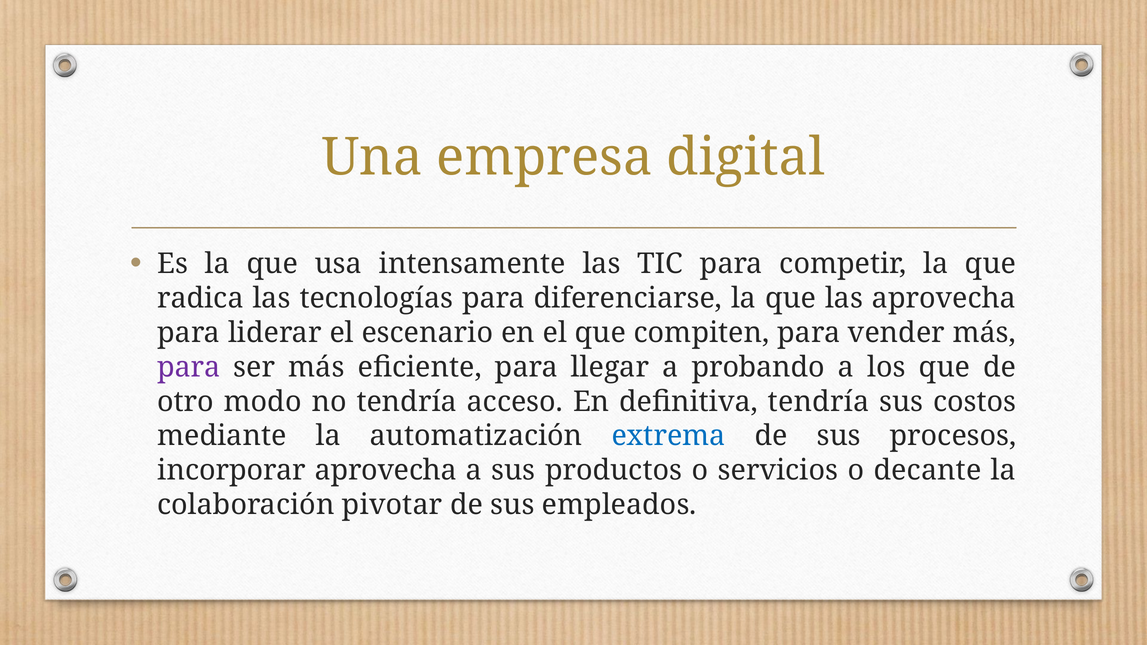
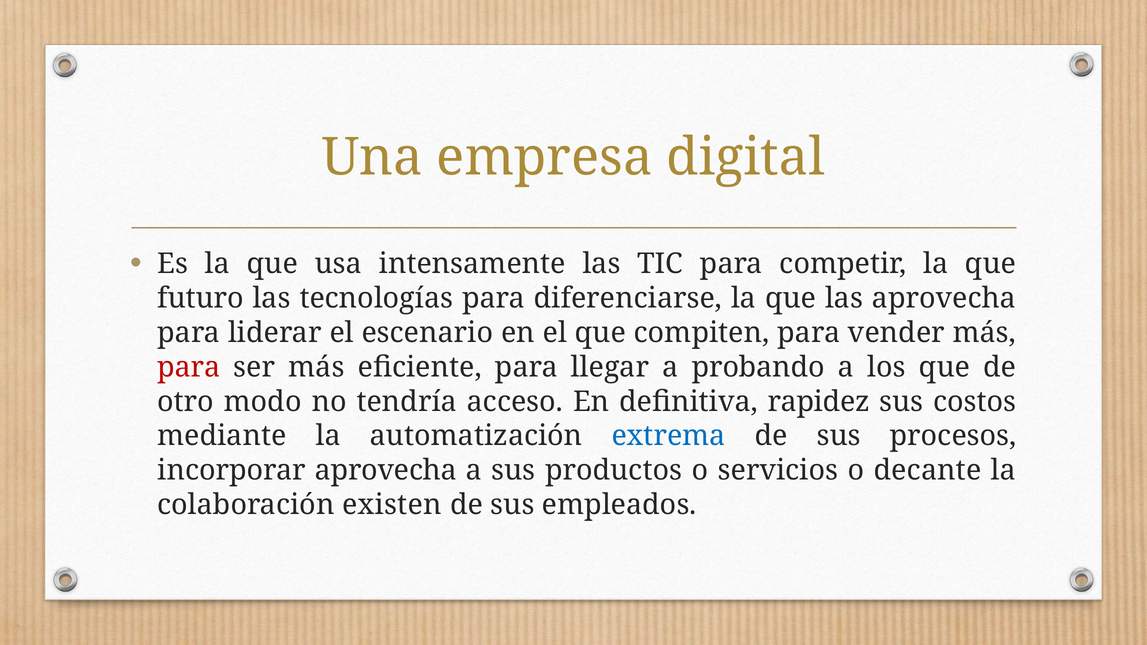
radica: radica -> futuro
para at (189, 367) colour: purple -> red
definitiva tendría: tendría -> rapidez
pivotar: pivotar -> existen
